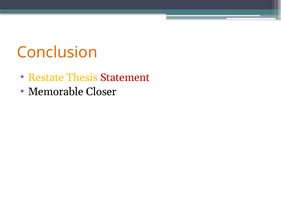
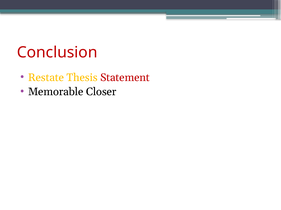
Conclusion colour: orange -> red
